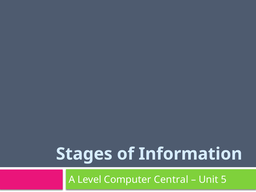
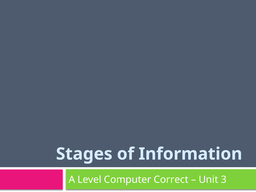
Central: Central -> Correct
5: 5 -> 3
